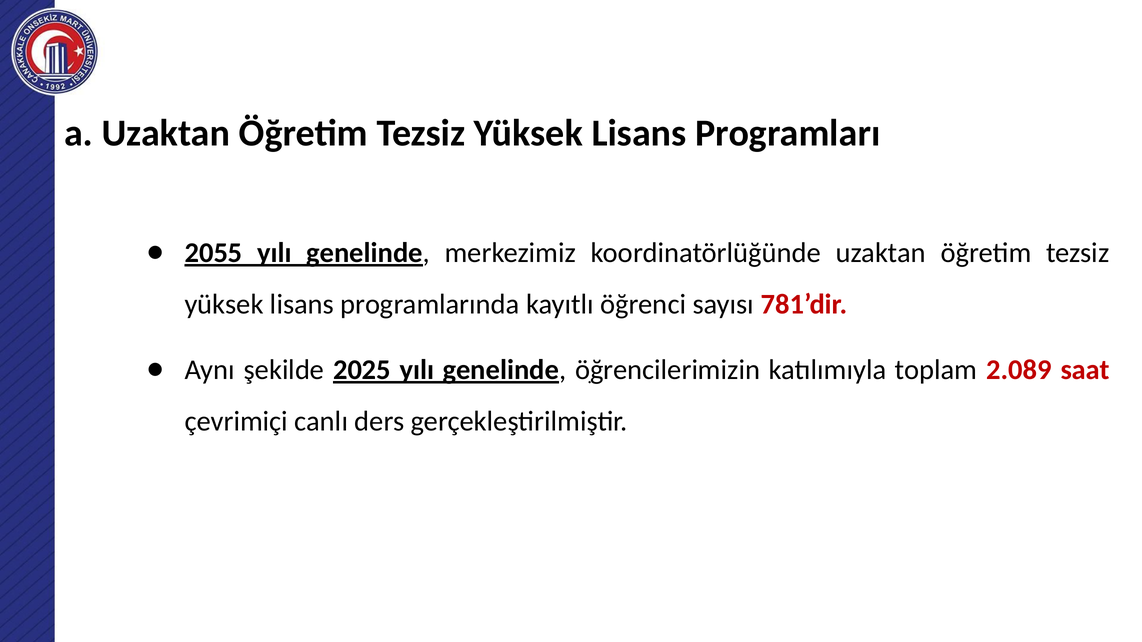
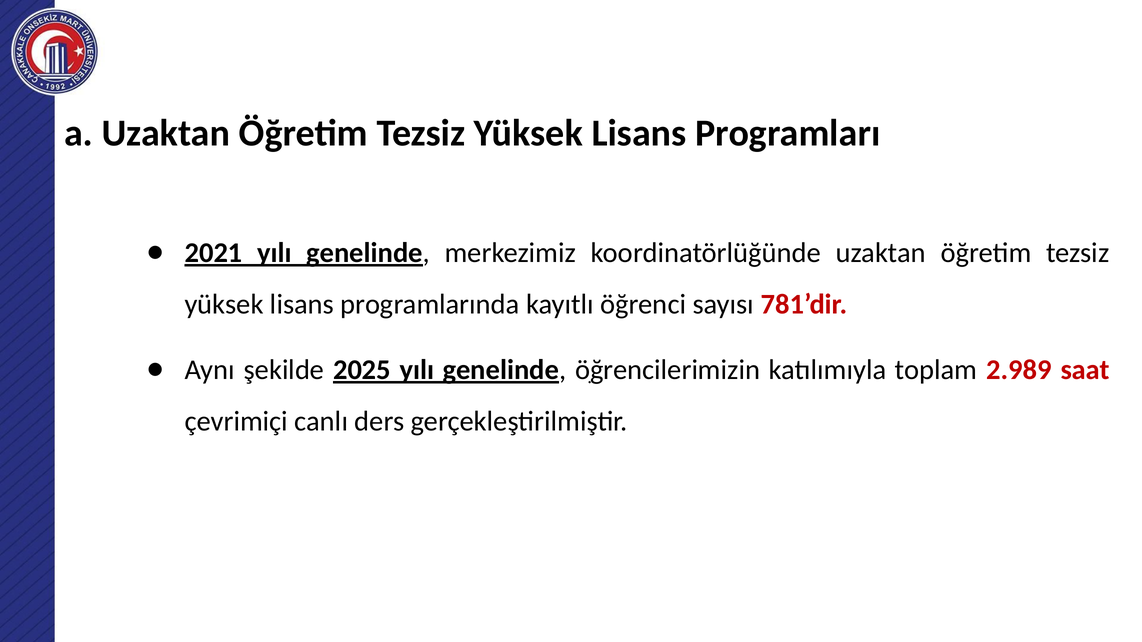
2055: 2055 -> 2021
2.089: 2.089 -> 2.989
